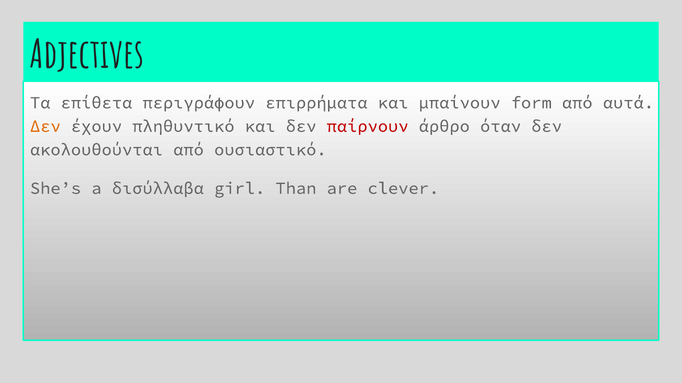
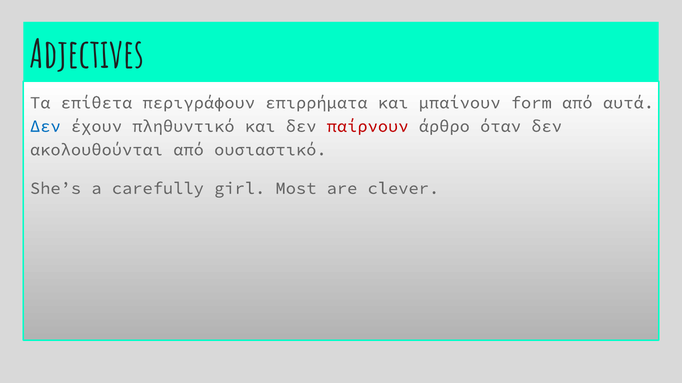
Δεν at (45, 126) colour: orange -> blue
δισύλλαβα: δισύλλαβα -> carefully
Than: Than -> Most
